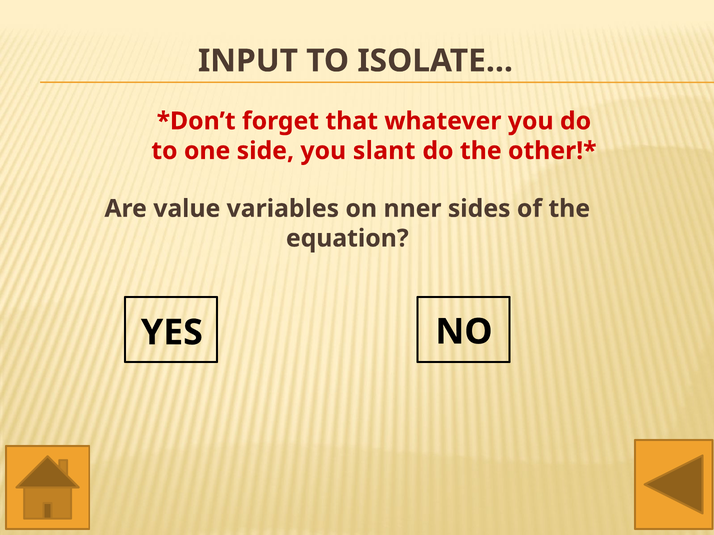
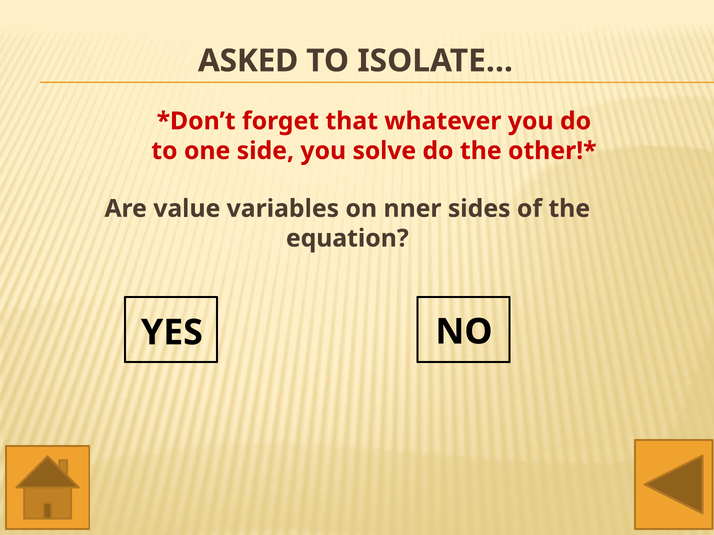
INPUT: INPUT -> ASKED
slant: slant -> solve
